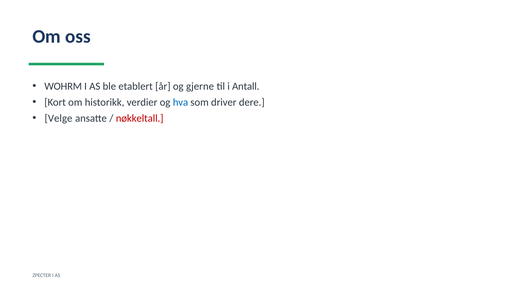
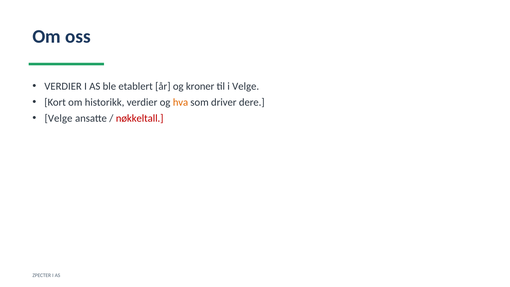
WOHRM at (63, 86): WOHRM -> VERDIER
gjerne: gjerne -> kroner
i Antall: Antall -> Velge
hva colour: blue -> orange
